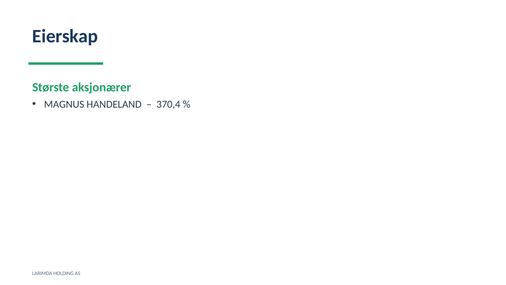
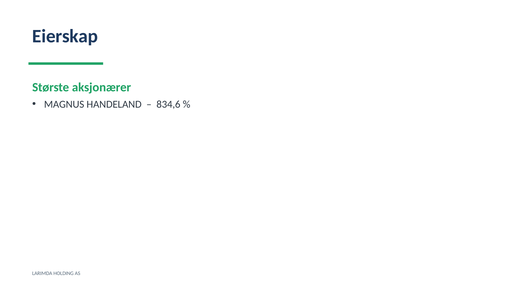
370,4: 370,4 -> 834,6
